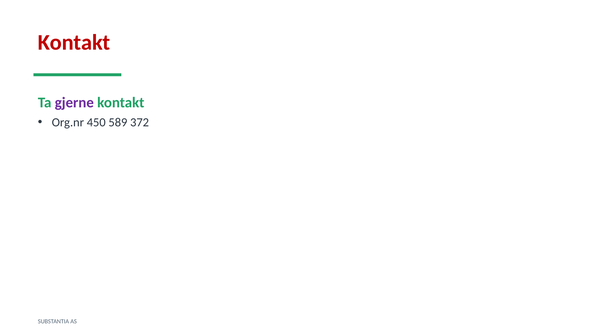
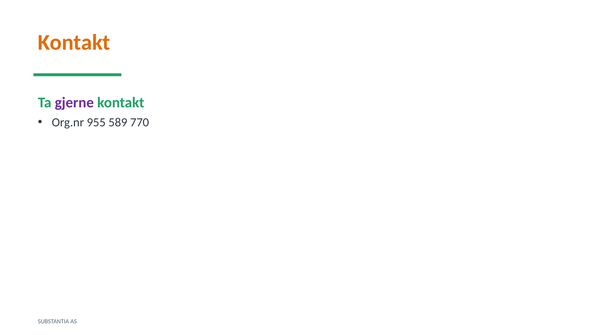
Kontakt at (74, 42) colour: red -> orange
450: 450 -> 955
372: 372 -> 770
